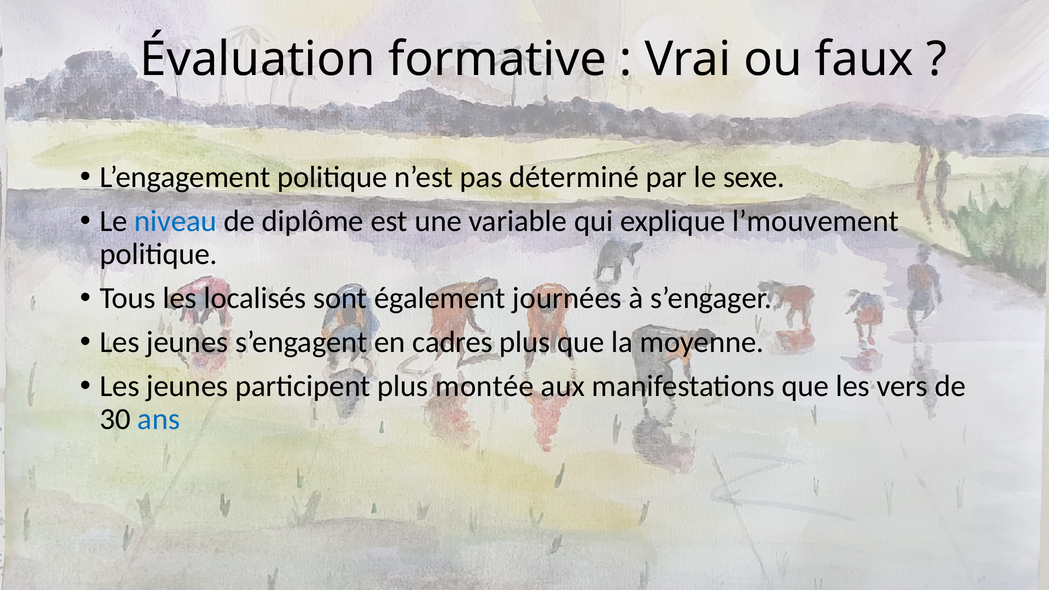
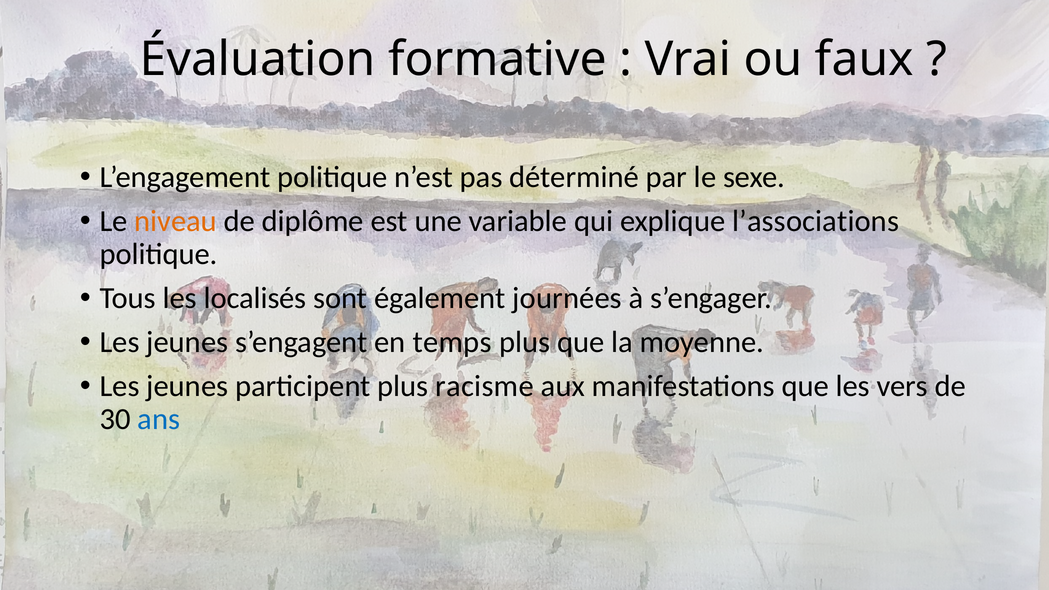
niveau colour: blue -> orange
l’mouvement: l’mouvement -> l’associations
cadres: cadres -> temps
montée: montée -> racisme
